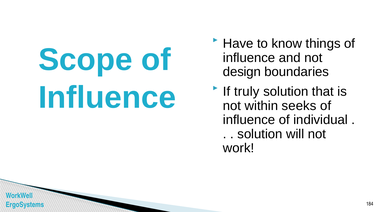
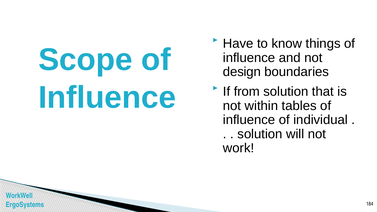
truly: truly -> from
seeks: seeks -> tables
